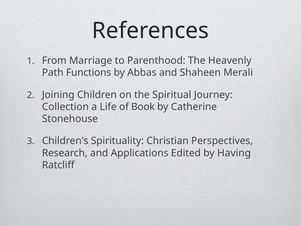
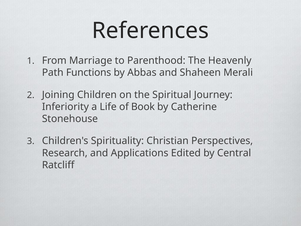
Collection: Collection -> Inferiority
Having: Having -> Central
